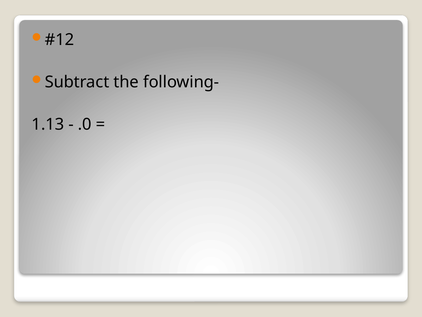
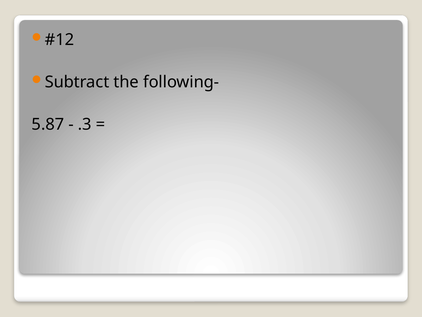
1.13: 1.13 -> 5.87
.0: .0 -> .3
